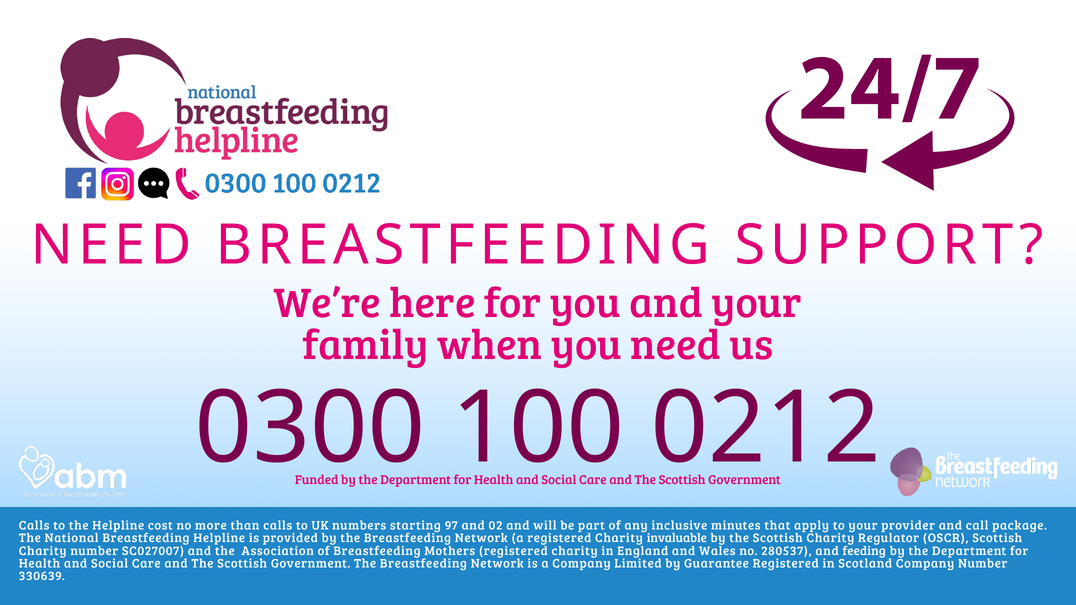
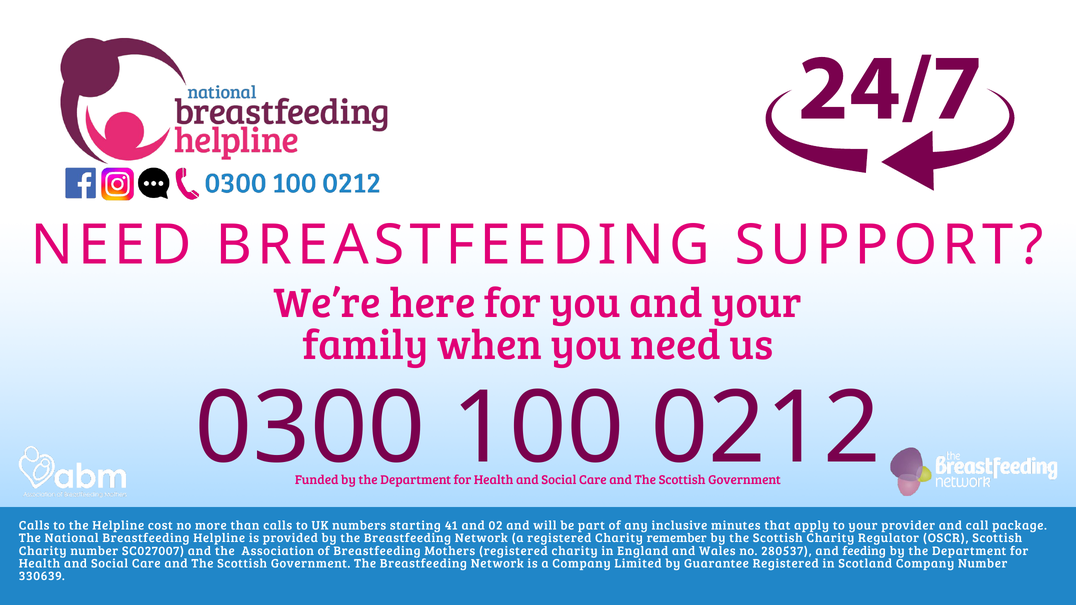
97: 97 -> 41
invaluable: invaluable -> remember
